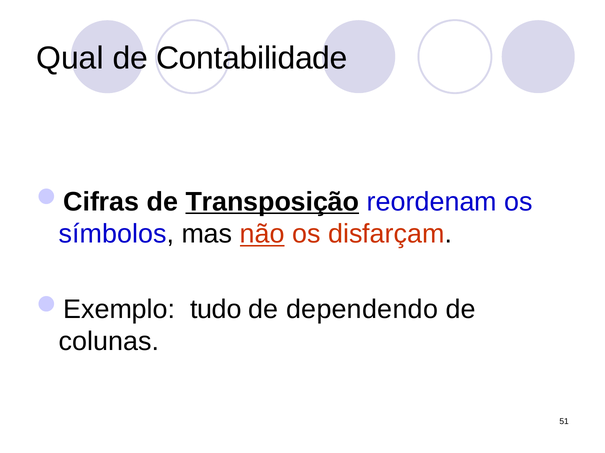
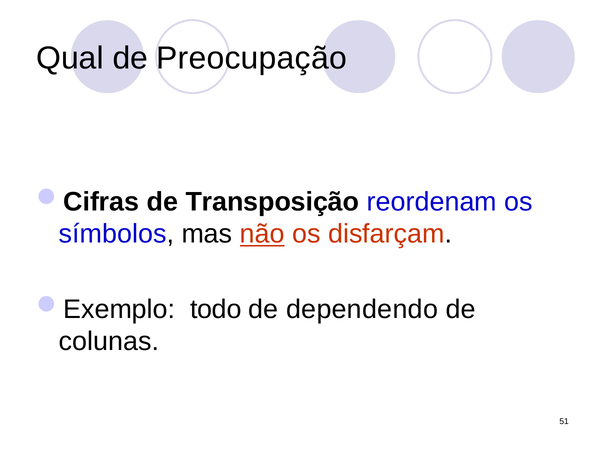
Contabilidade: Contabilidade -> Preocupação
Transposição underline: present -> none
tudo: tudo -> todo
